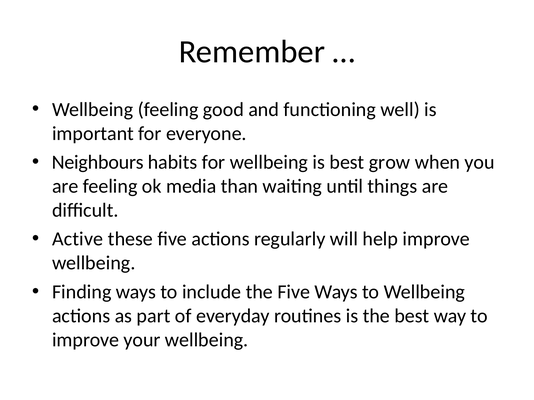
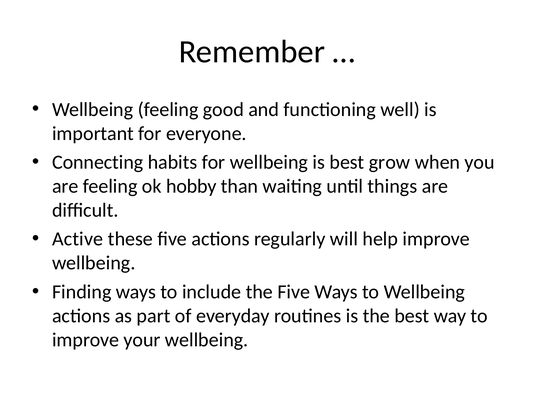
Neighbours: Neighbours -> Connecting
media: media -> hobby
